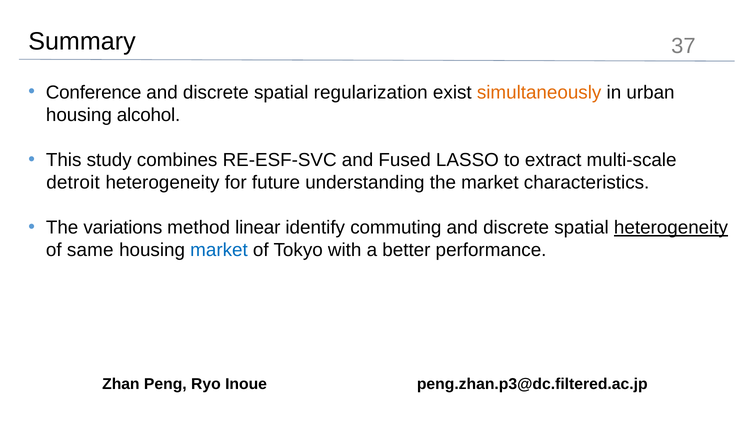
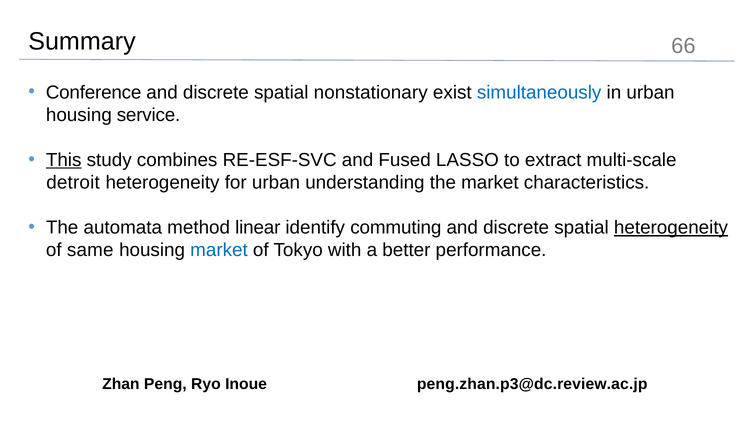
37: 37 -> 66
regularization: regularization -> nonstationary
simultaneously colour: orange -> blue
alcohol: alcohol -> service
This underline: none -> present
for future: future -> urban
variations: variations -> automata
peng.zhan.p3@dc.filtered.ac.jp: peng.zhan.p3@dc.filtered.ac.jp -> peng.zhan.p3@dc.review.ac.jp
